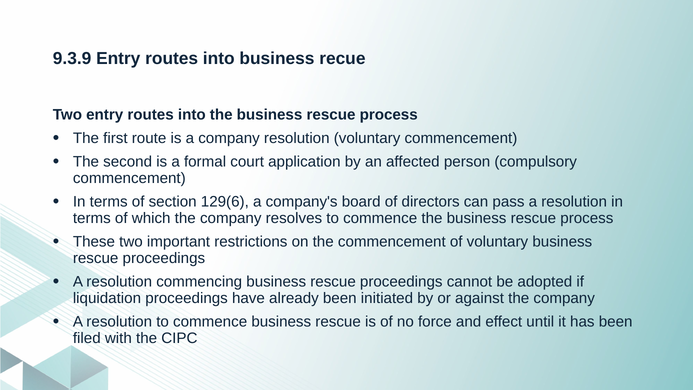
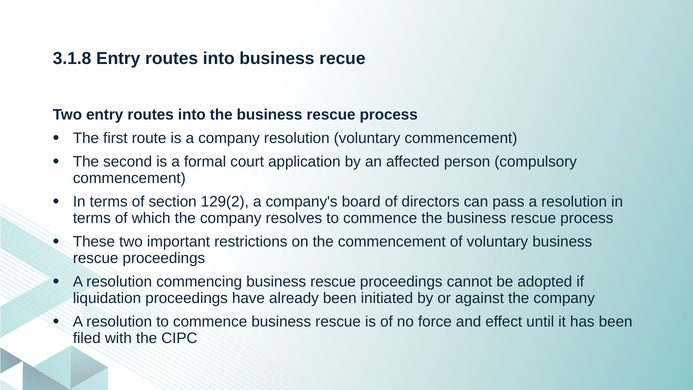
9.3.9: 9.3.9 -> 3.1.8
129(6: 129(6 -> 129(2
